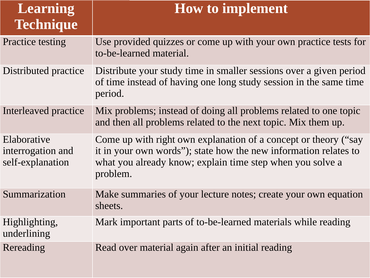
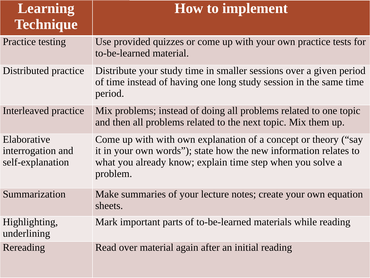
with right: right -> with
